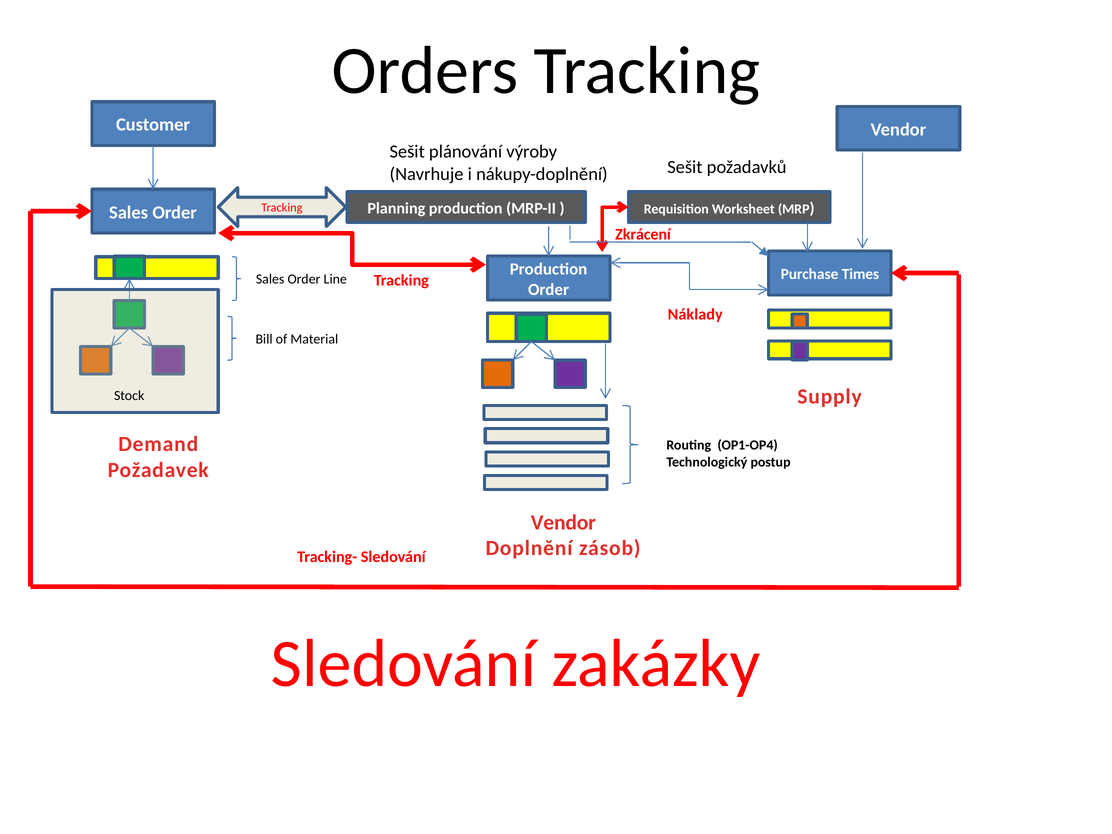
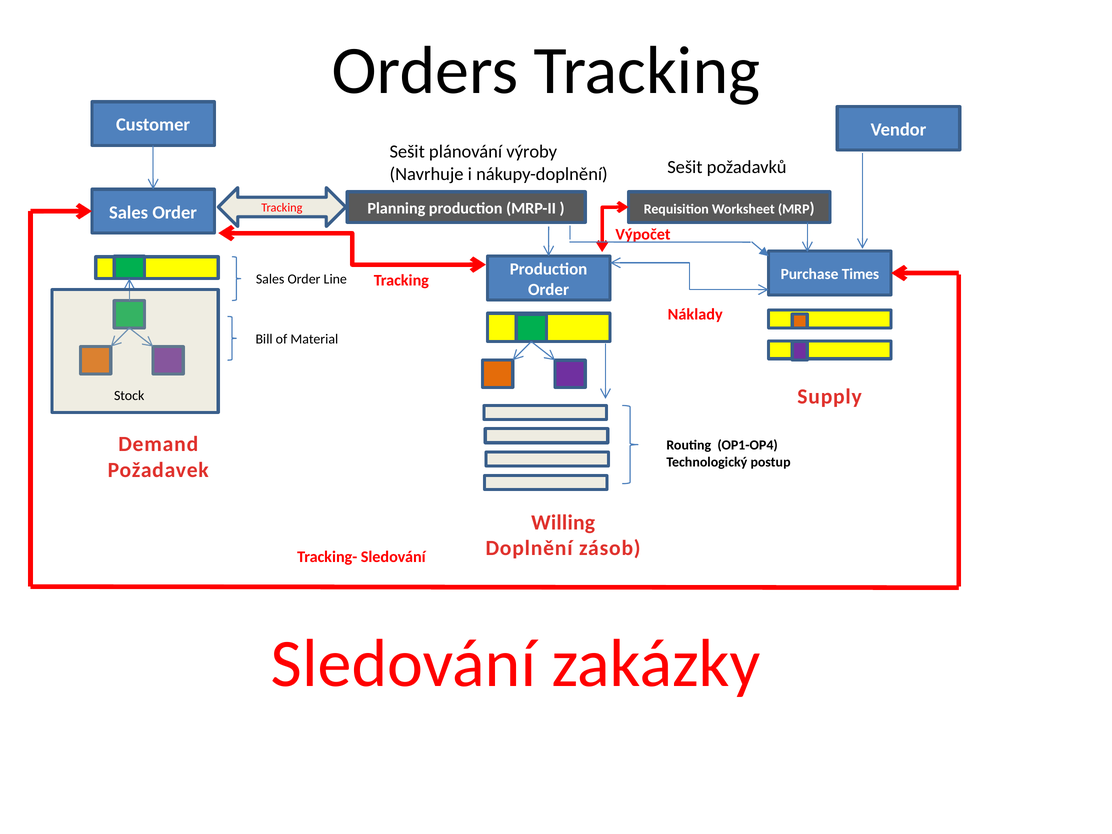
Zkrácení: Zkrácení -> Výpočet
Vendor at (563, 522): Vendor -> Willing
